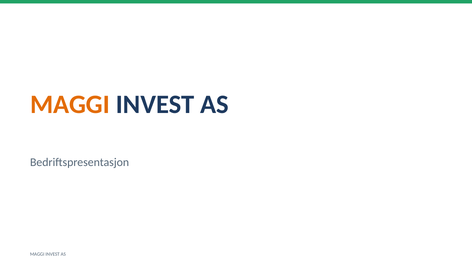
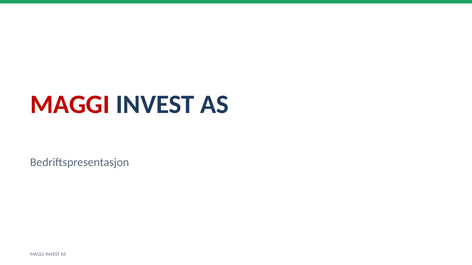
MAGGI at (70, 105) colour: orange -> red
